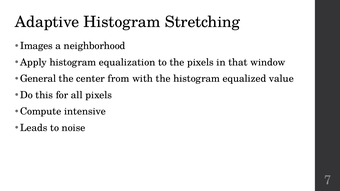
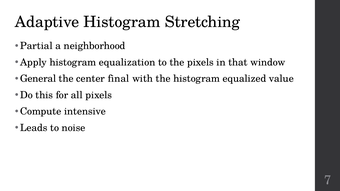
Images: Images -> Partial
from: from -> final
